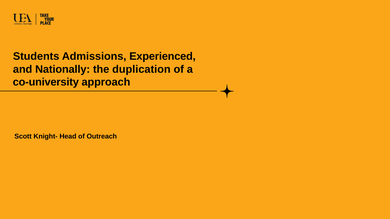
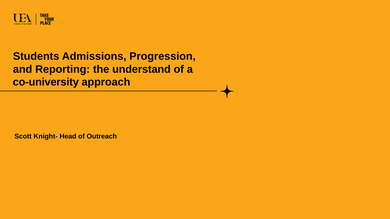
Experienced: Experienced -> Progression
Nationally: Nationally -> Reporting
duplication: duplication -> understand
